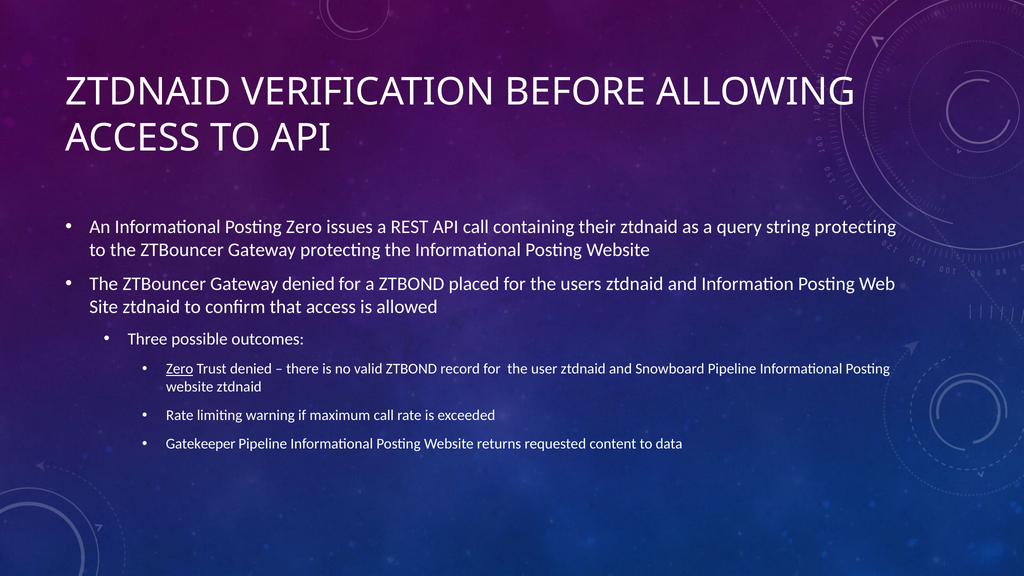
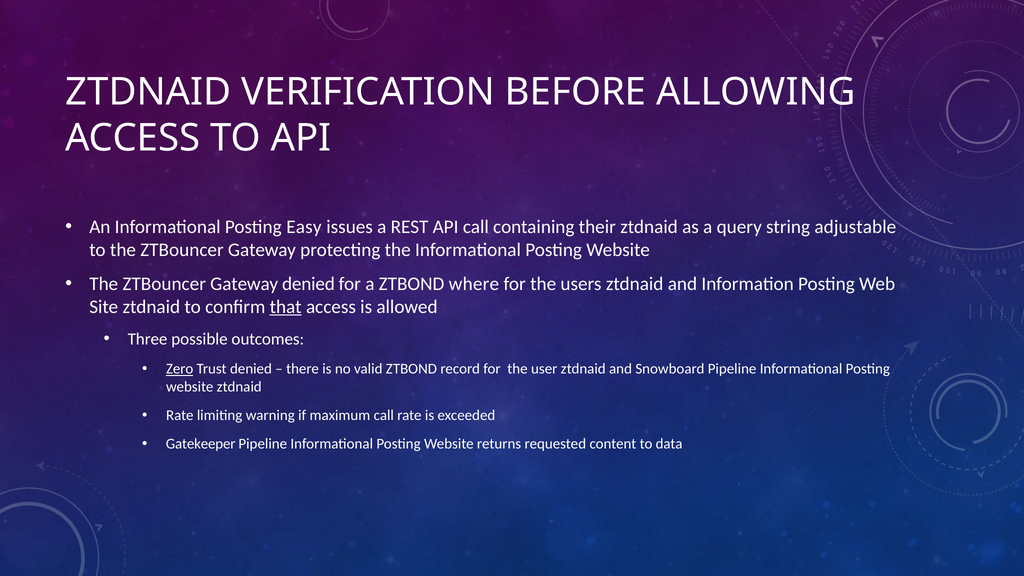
Posting Zero: Zero -> Easy
string protecting: protecting -> adjustable
placed: placed -> where
that underline: none -> present
